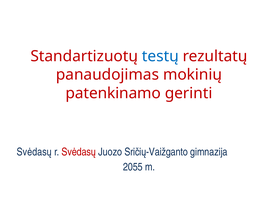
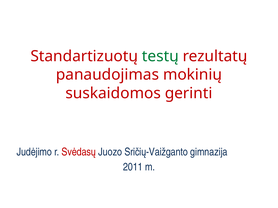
testų colour: blue -> green
patenkinamo: patenkinamo -> suskaidomos
Svėdasų at (34, 152): Svėdasų -> Judėjimo
2055: 2055 -> 2011
